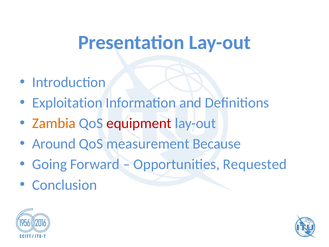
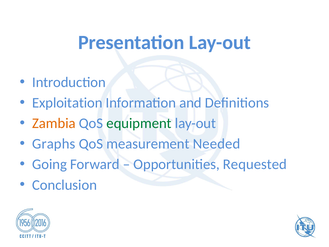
equipment colour: red -> green
Around: Around -> Graphs
Because: Because -> Needed
